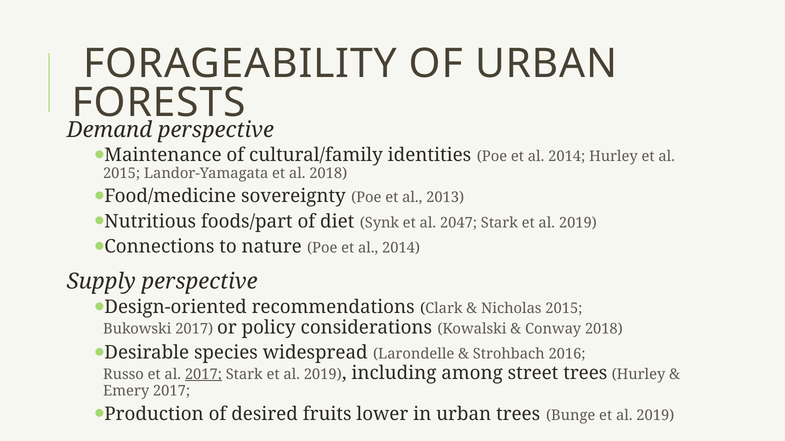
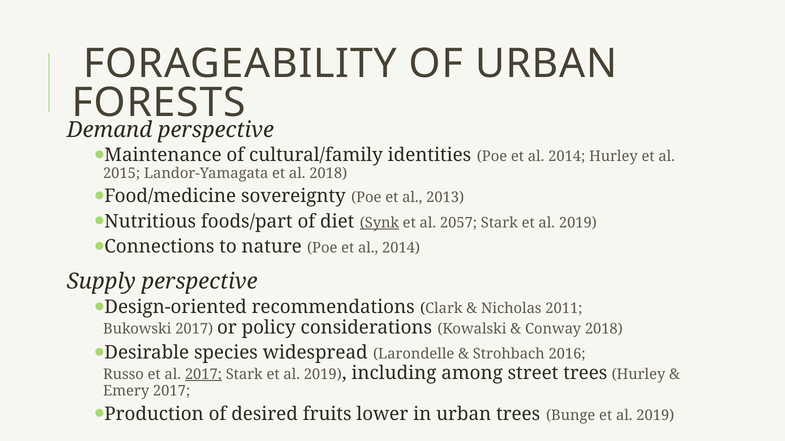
Synk underline: none -> present
2047: 2047 -> 2057
Nicholas 2015: 2015 -> 2011
